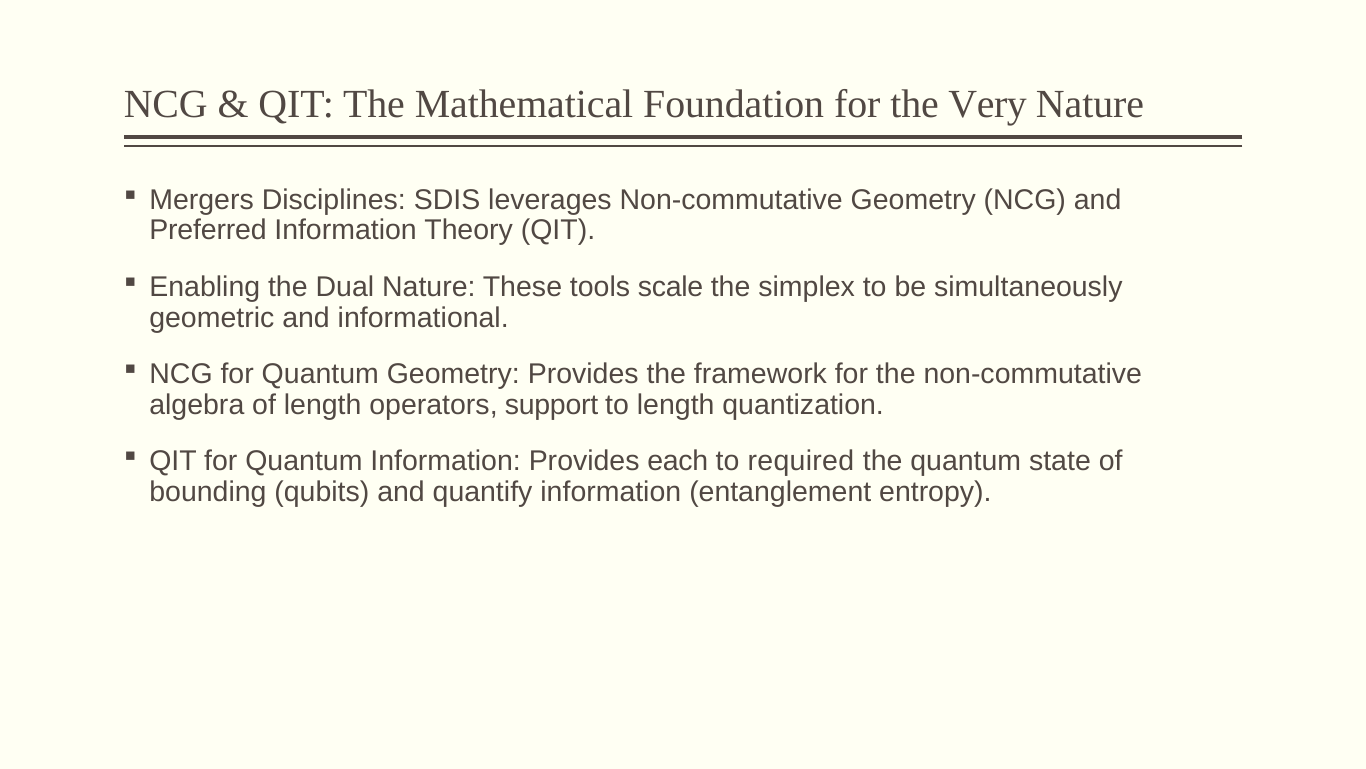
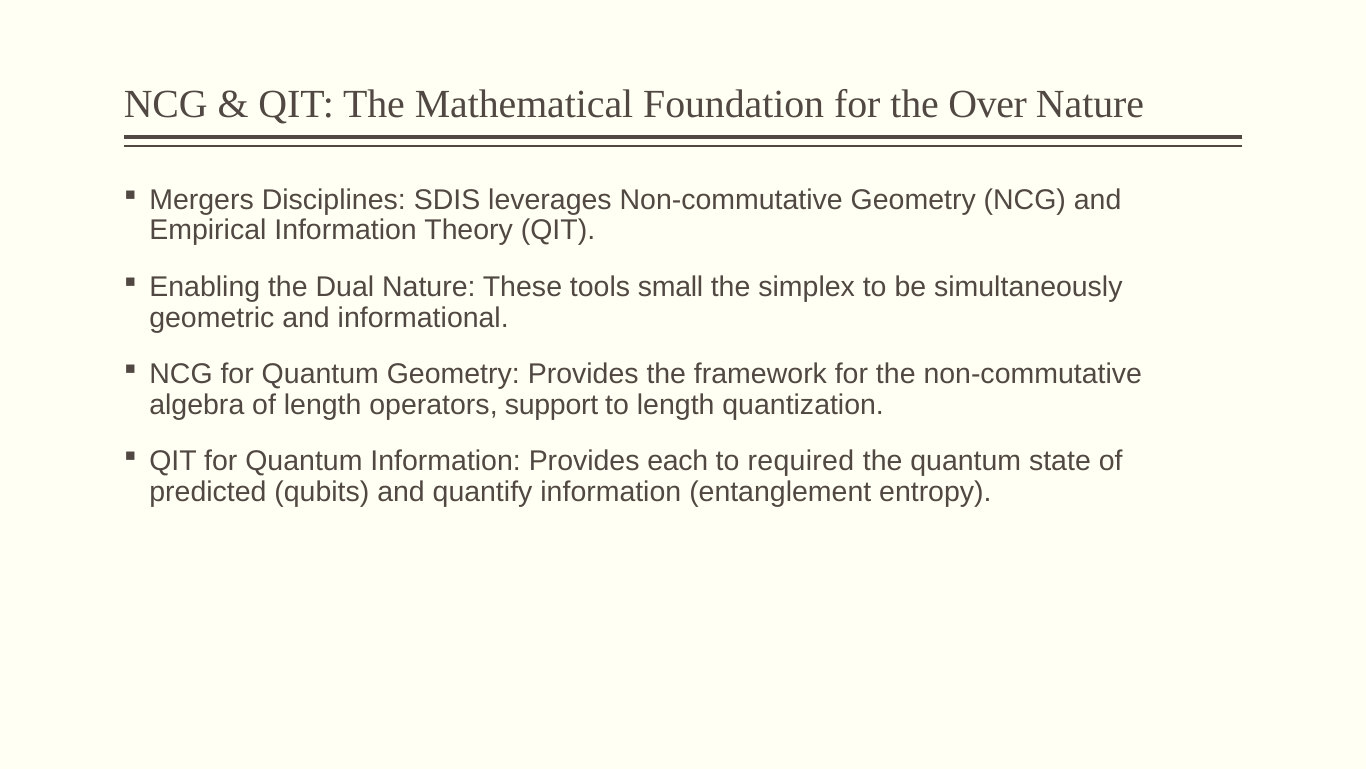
Very: Very -> Over
Preferred: Preferred -> Empirical
scale: scale -> small
bounding: bounding -> predicted
